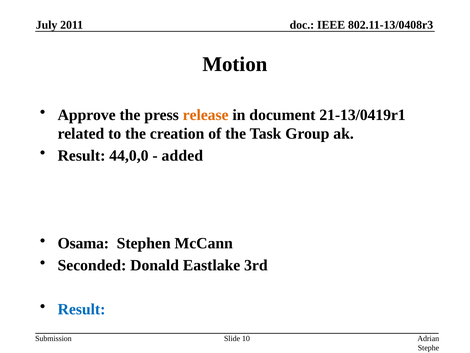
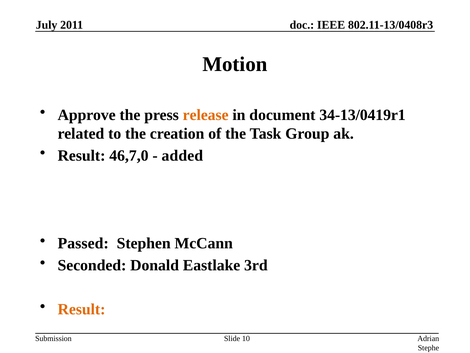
21-13/0419r1: 21-13/0419r1 -> 34-13/0419r1
44,0,0: 44,0,0 -> 46,7,0
Osama: Osama -> Passed
Result at (82, 309) colour: blue -> orange
